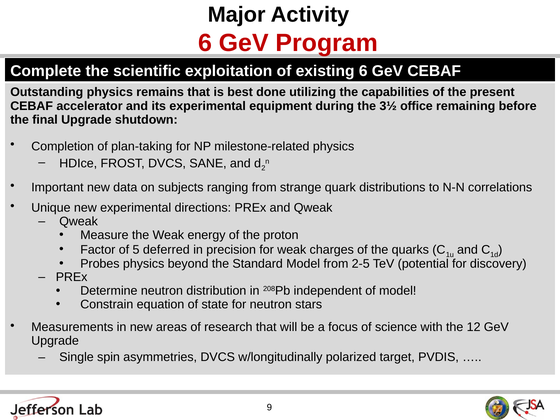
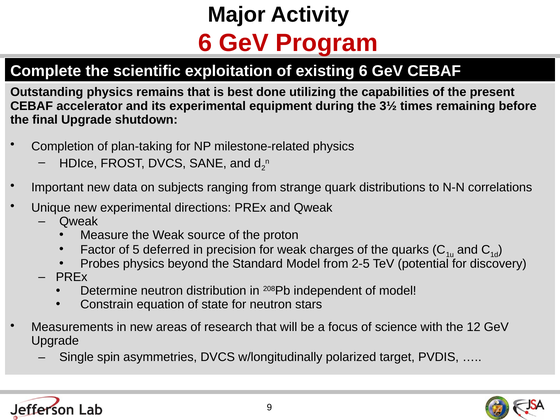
office: office -> times
energy: energy -> source
